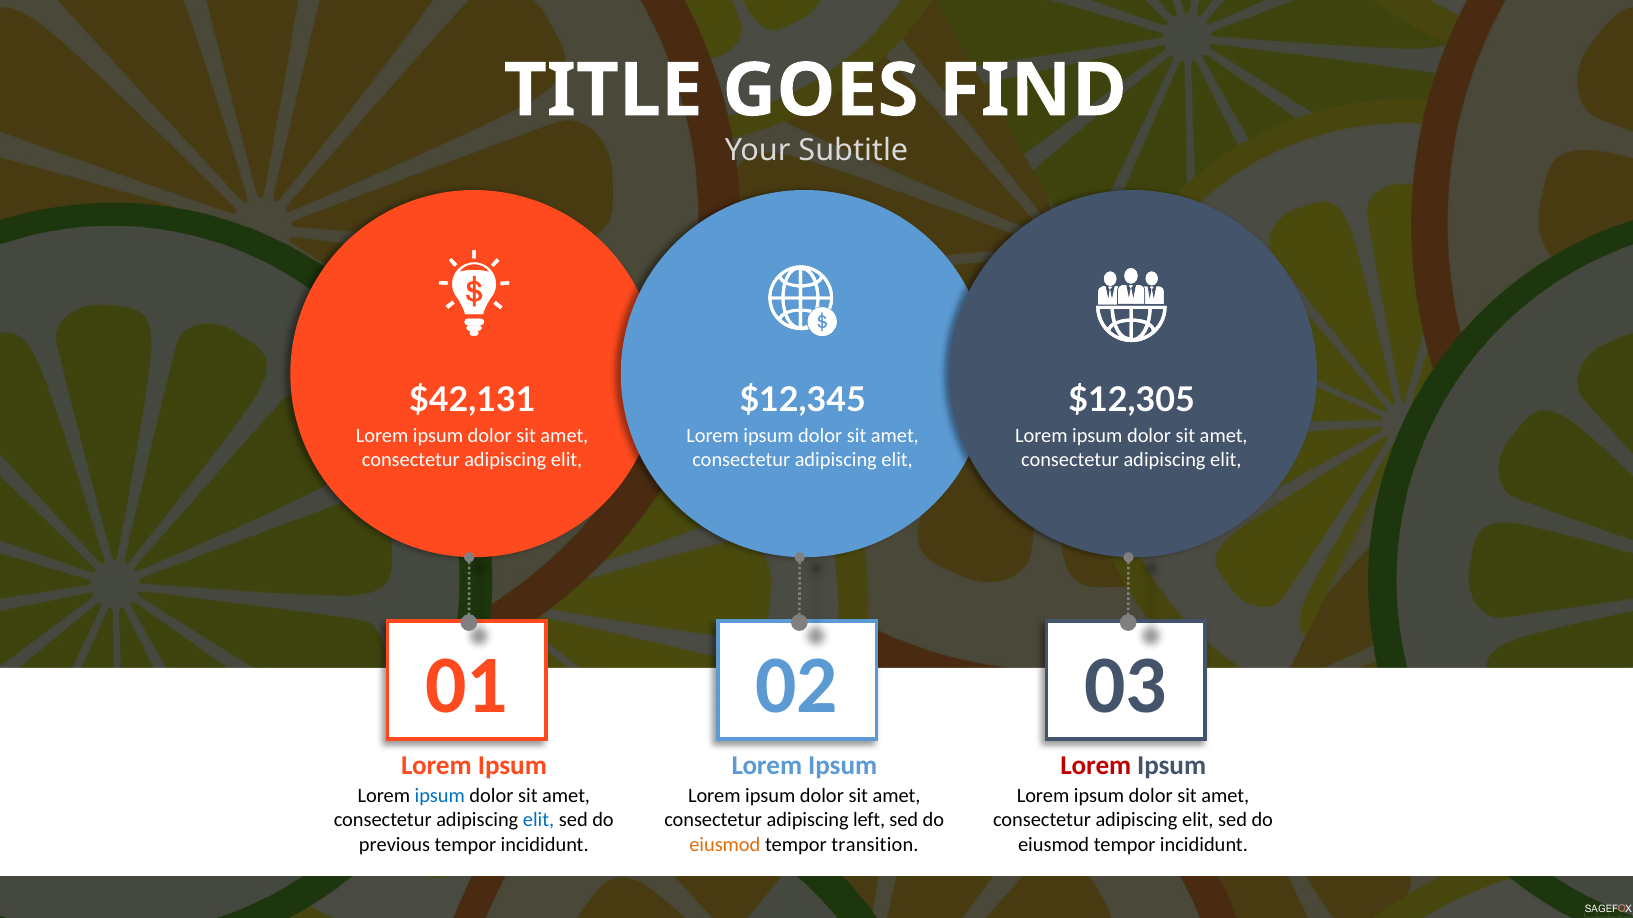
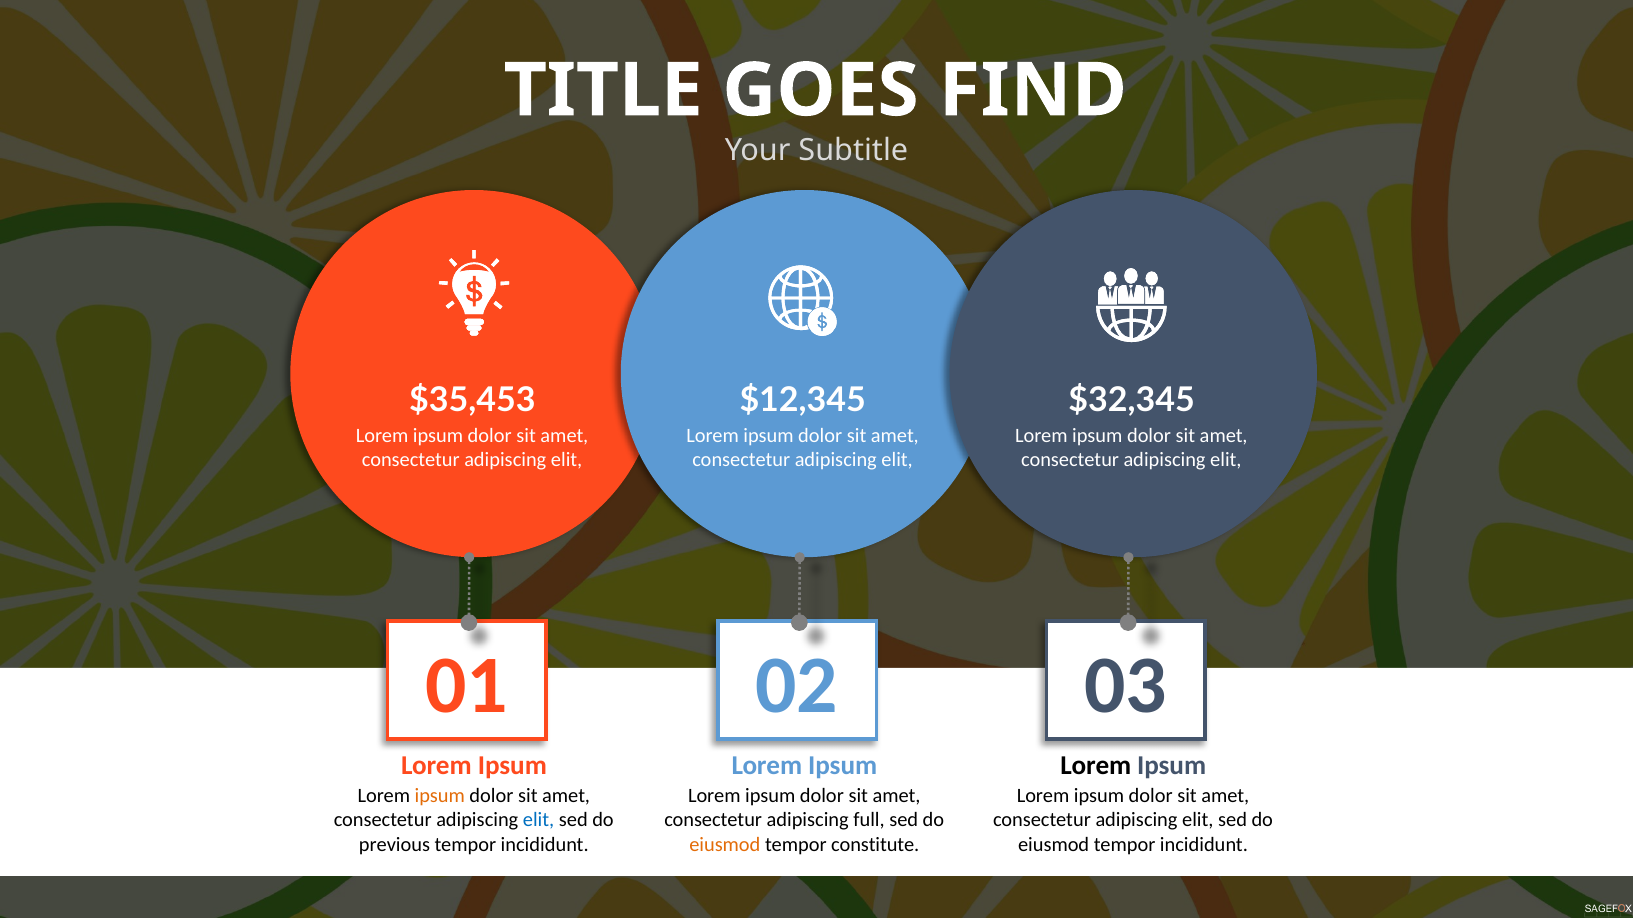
$42,131: $42,131 -> $35,453
$12,305: $12,305 -> $32,345
Lorem at (1096, 766) colour: red -> black
ipsum at (440, 796) colour: blue -> orange
left: left -> full
transition: transition -> constitute
